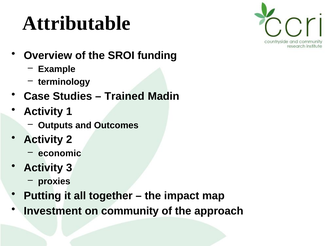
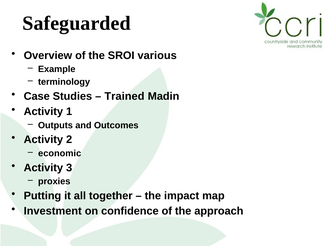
Attributable: Attributable -> Safeguarded
funding: funding -> various
community: community -> confidence
